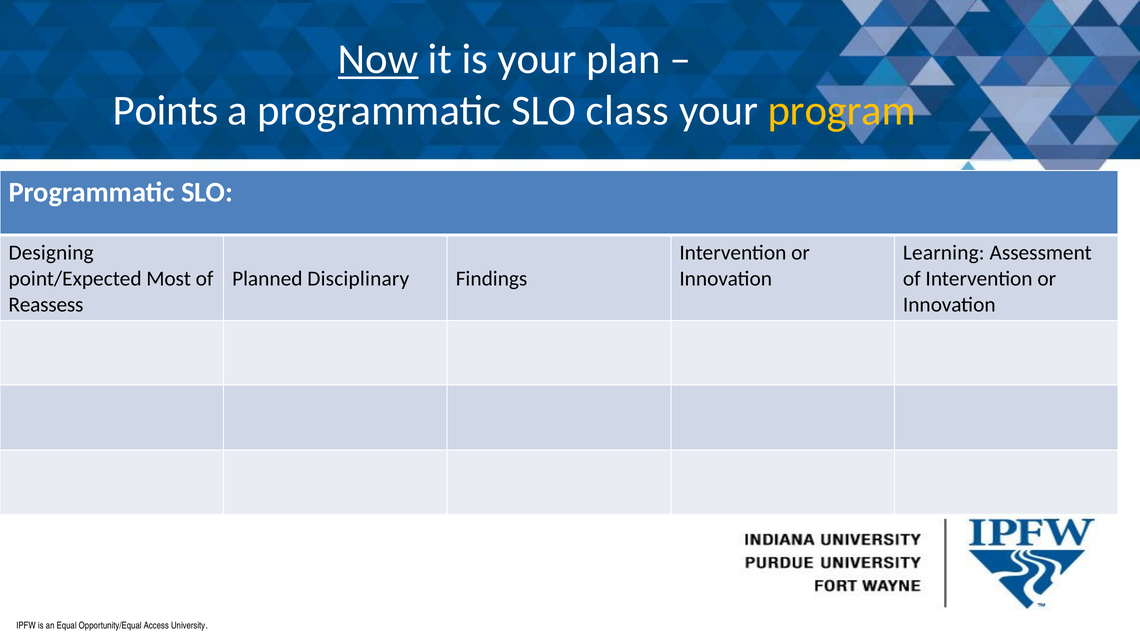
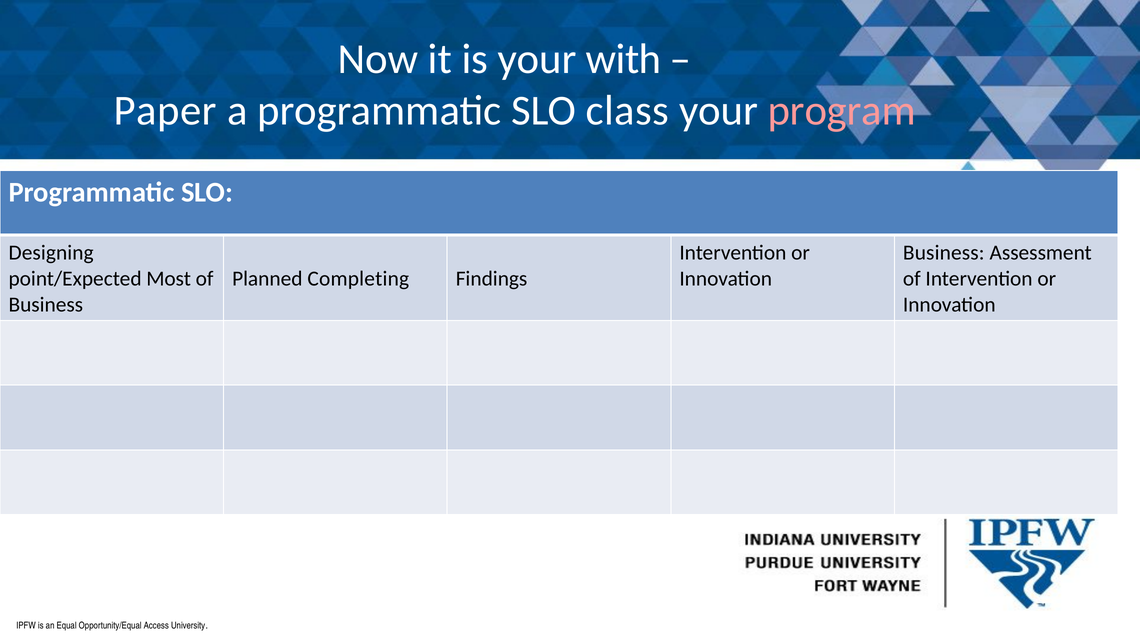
Now underline: present -> none
plan: plan -> with
Points: Points -> Paper
program colour: yellow -> pink
Learning at (944, 253): Learning -> Business
Disciplinary: Disciplinary -> Completing
Reassess at (46, 305): Reassess -> Business
